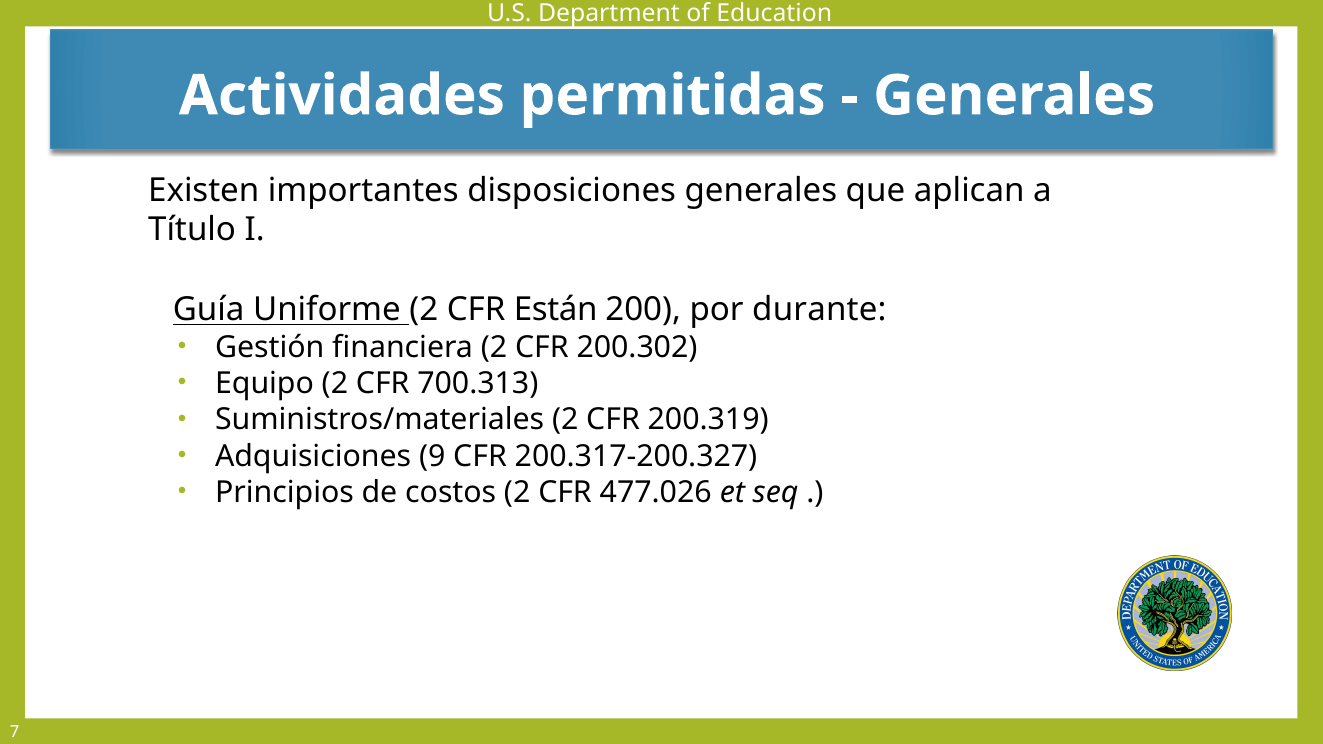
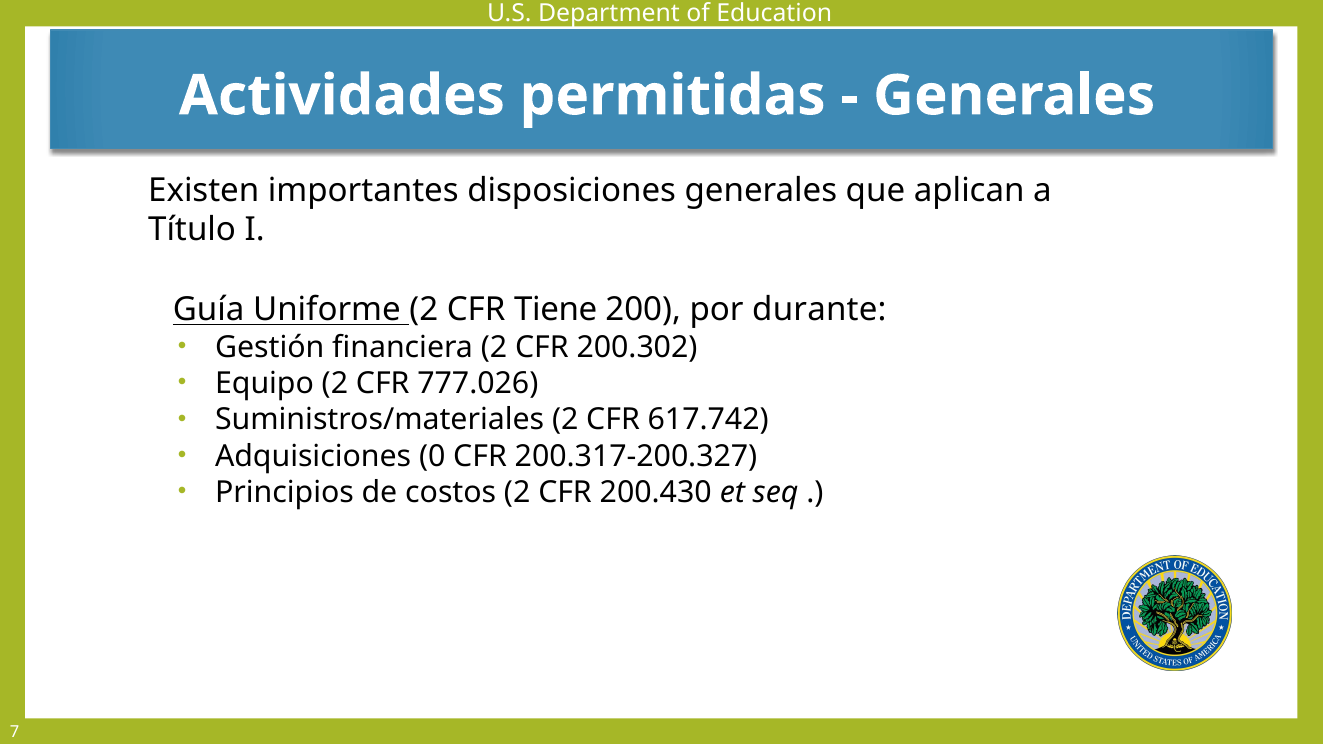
Están: Están -> Tiene
700.313: 700.313 -> 777.026
200.319: 200.319 -> 617.742
9: 9 -> 0
477.026: 477.026 -> 200.430
